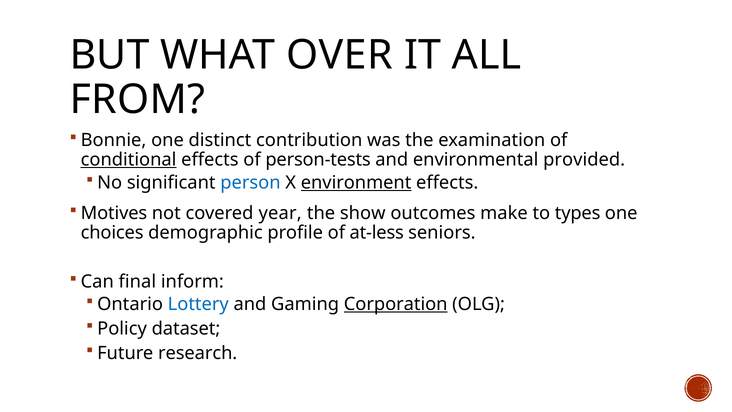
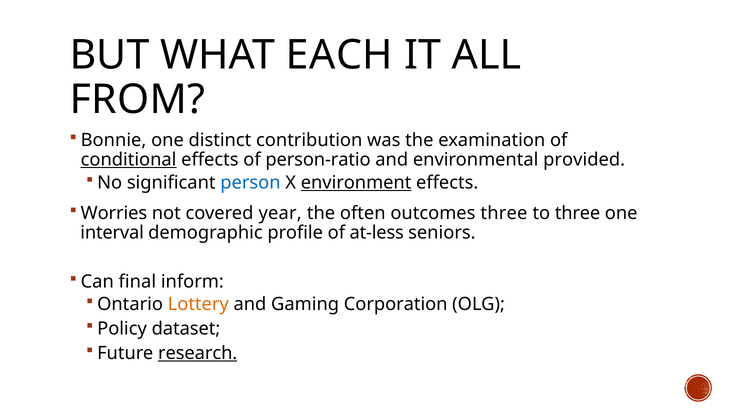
OVER: OVER -> EACH
person-tests: person-tests -> person-ratio
Motives: Motives -> Worries
show: show -> often
outcomes make: make -> three
to types: types -> three
choices: choices -> interval
Lottery colour: blue -> orange
Corporation underline: present -> none
research underline: none -> present
